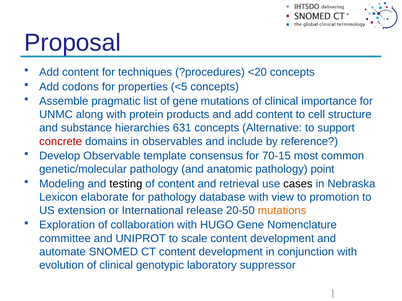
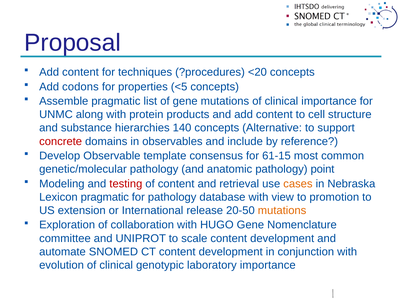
631: 631 -> 140
70-15: 70-15 -> 61-15
testing colour: black -> red
cases colour: black -> orange
Lexicon elaborate: elaborate -> pragmatic
laboratory suppressor: suppressor -> importance
